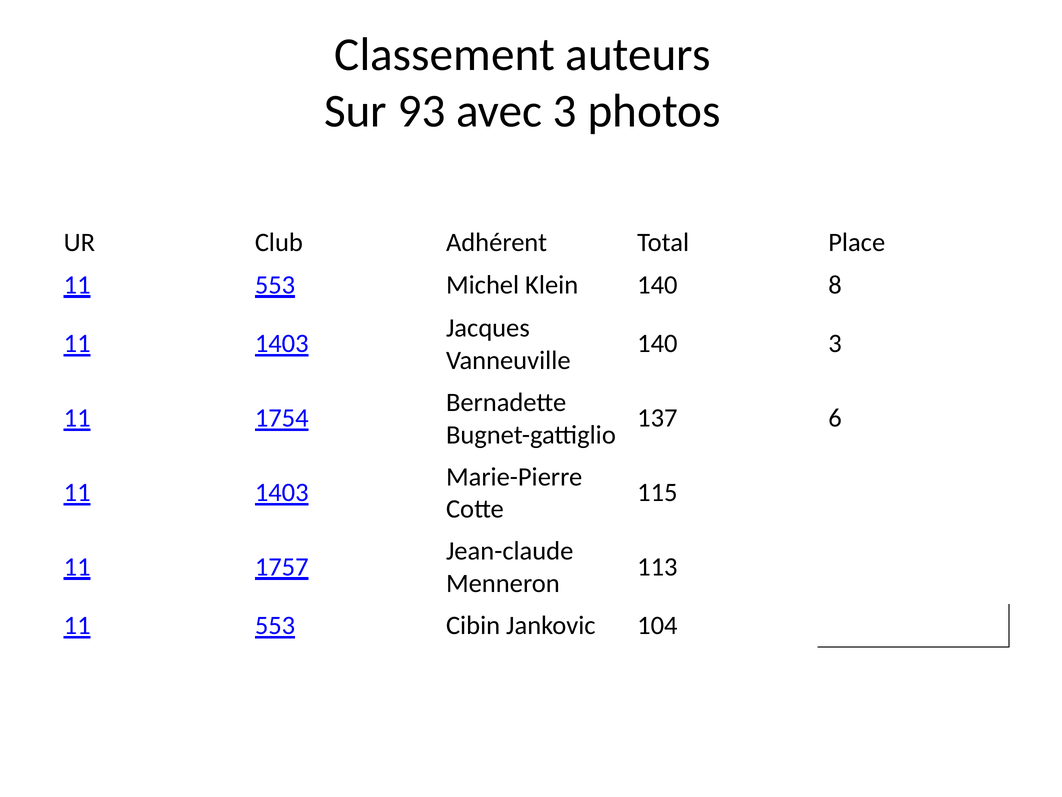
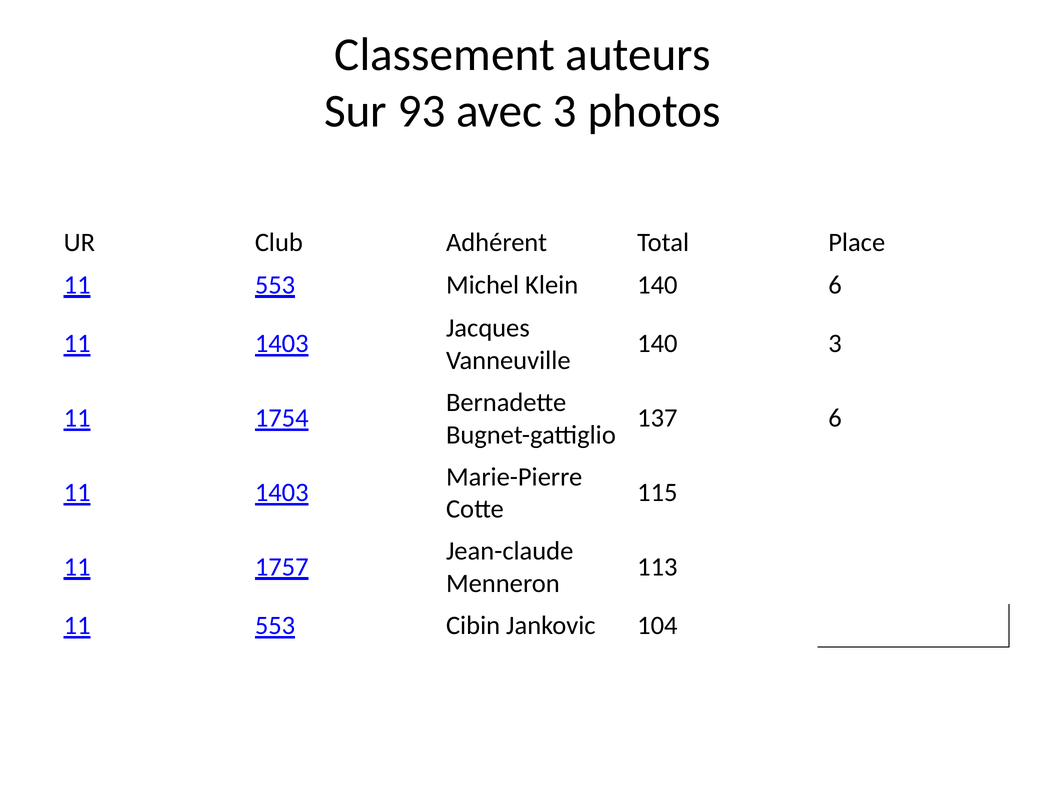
140 8: 8 -> 6
